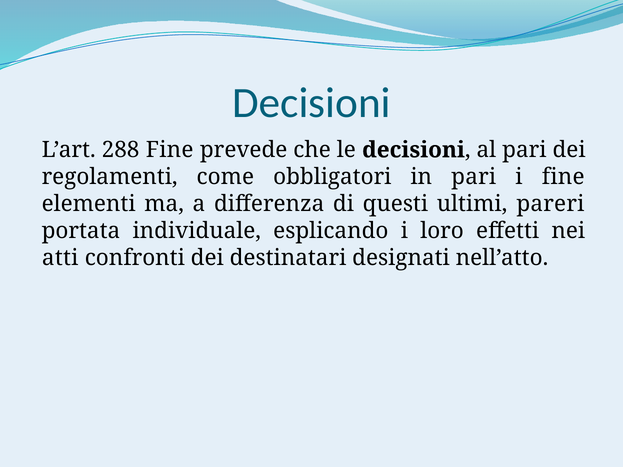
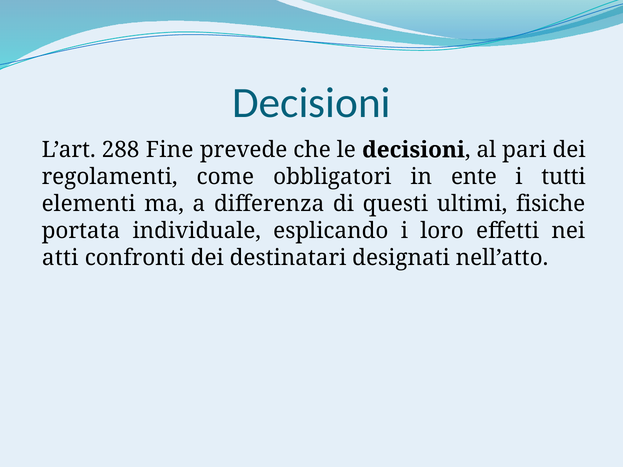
in pari: pari -> ente
i fine: fine -> tutti
pareri: pareri -> fisiche
